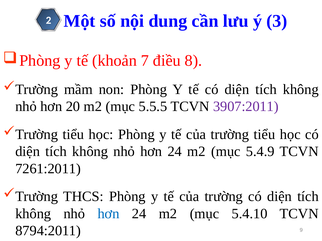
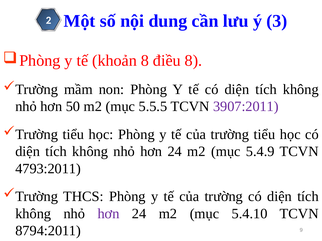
khoản 7: 7 -> 8
20: 20 -> 50
7261:2011: 7261:2011 -> 4793:2011
hơn at (109, 214) colour: blue -> purple
